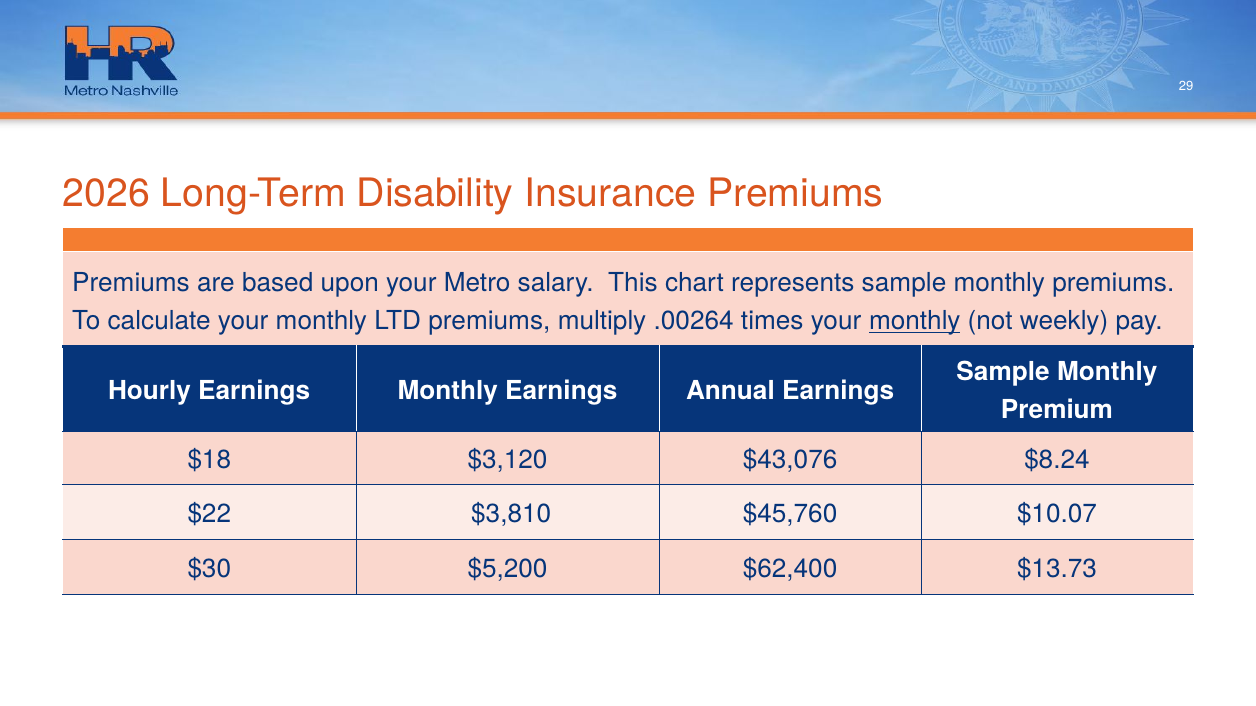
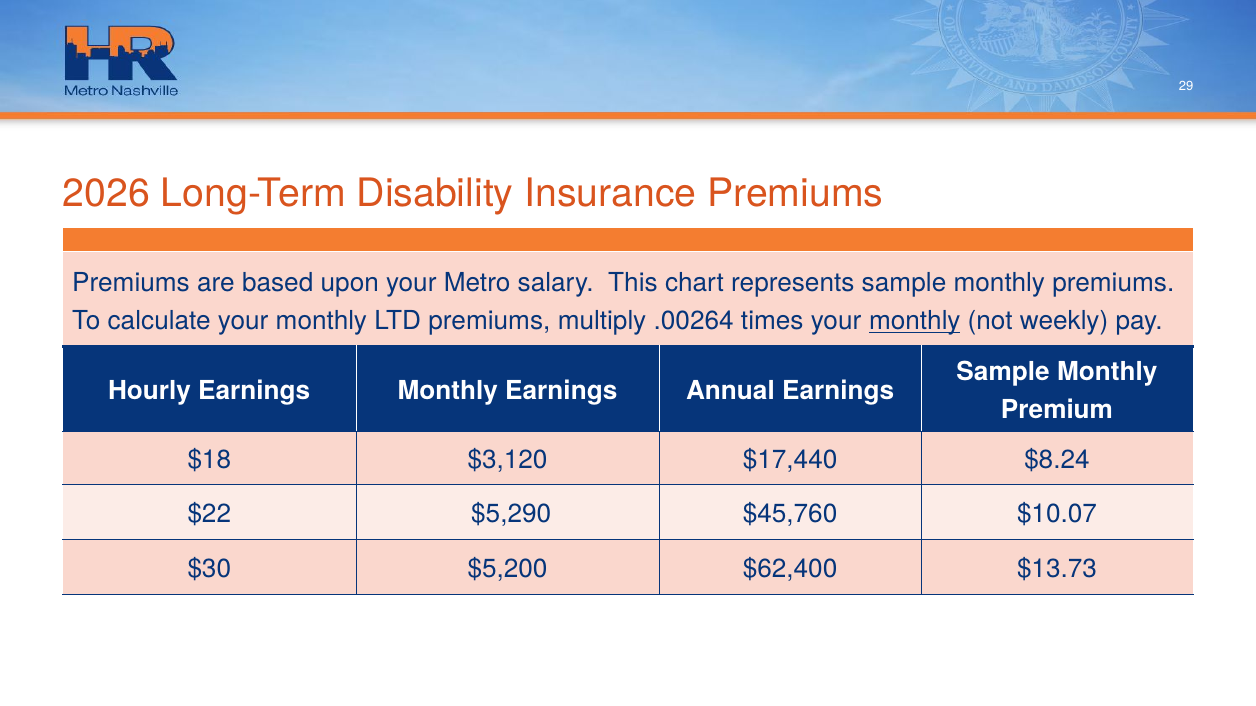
$43,076: $43,076 -> $17,440
$3,810: $3,810 -> $5,290
